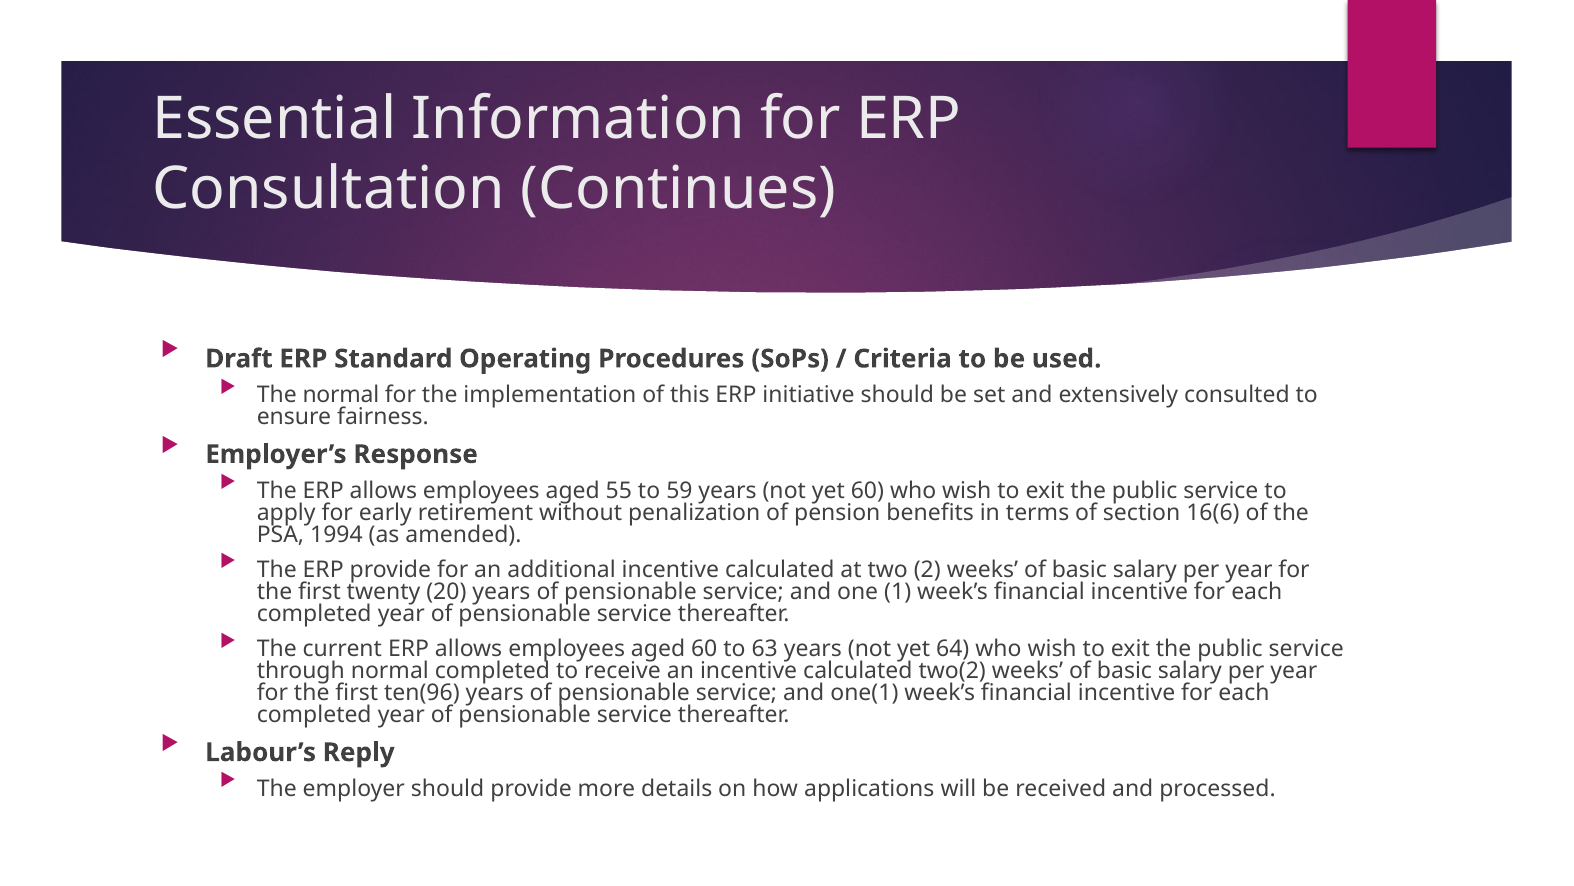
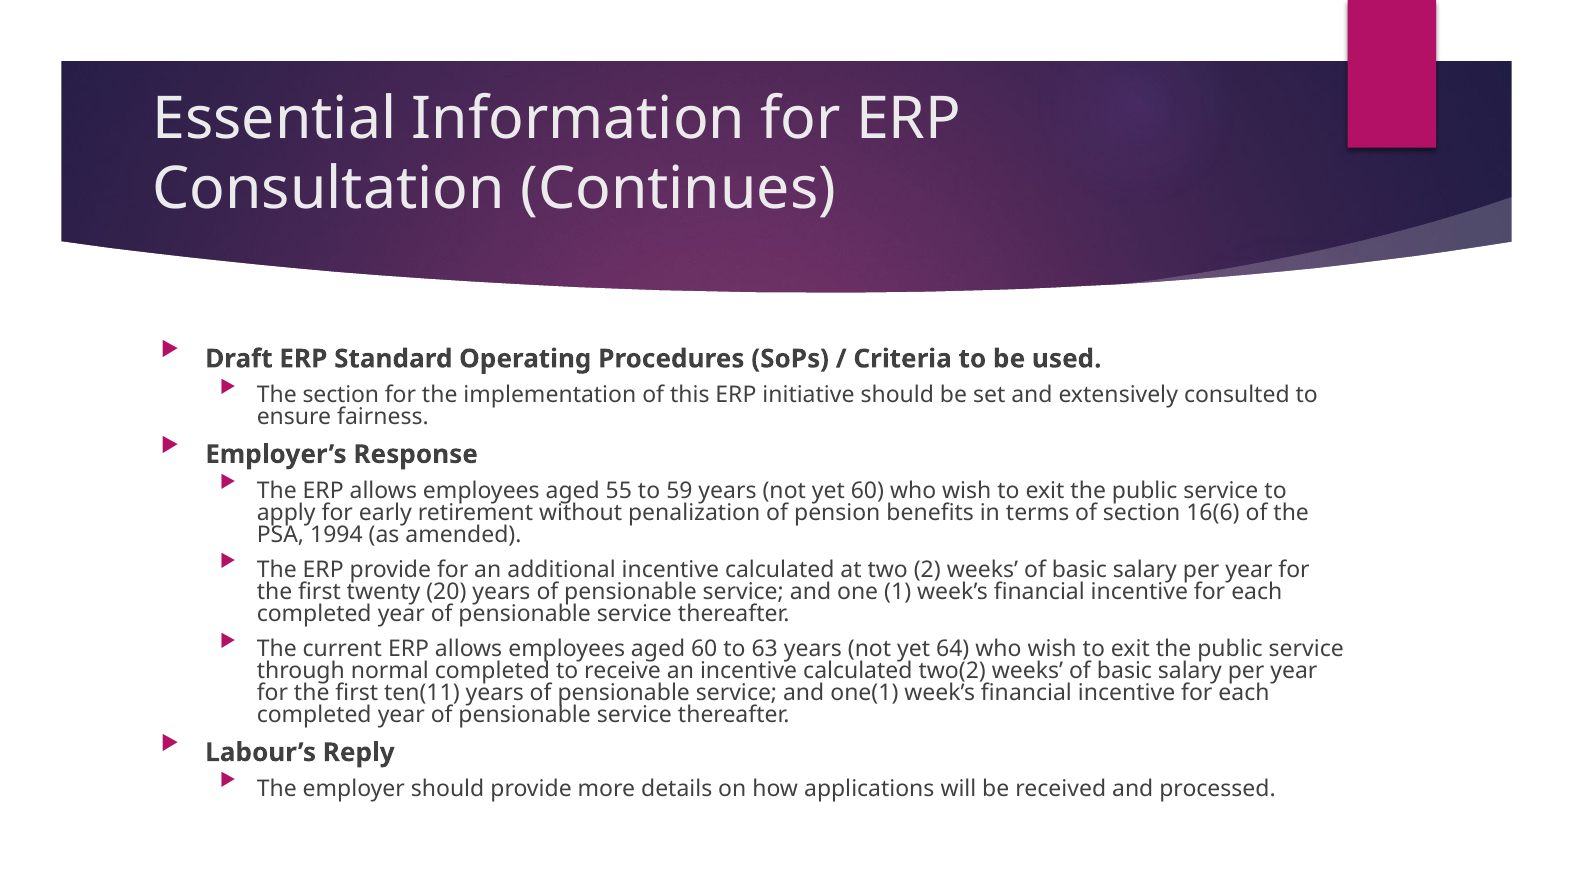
The normal: normal -> section
ten(96: ten(96 -> ten(11
